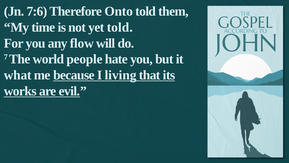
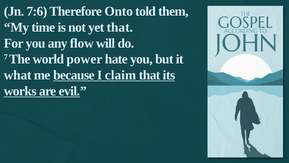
yet told: told -> that
people: people -> power
living: living -> claim
